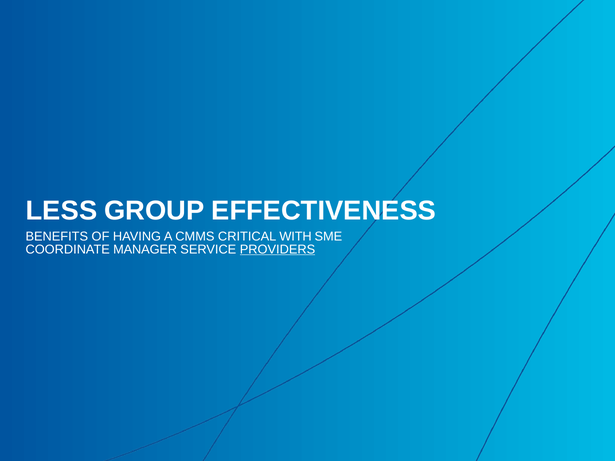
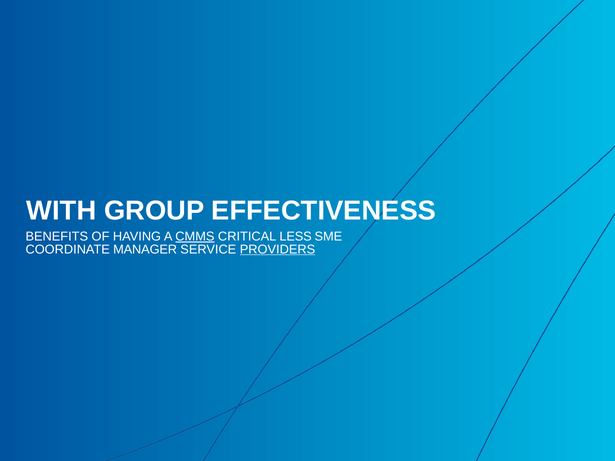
LESS: LESS -> WITH
CMMS underline: none -> present
WITH: WITH -> LESS
